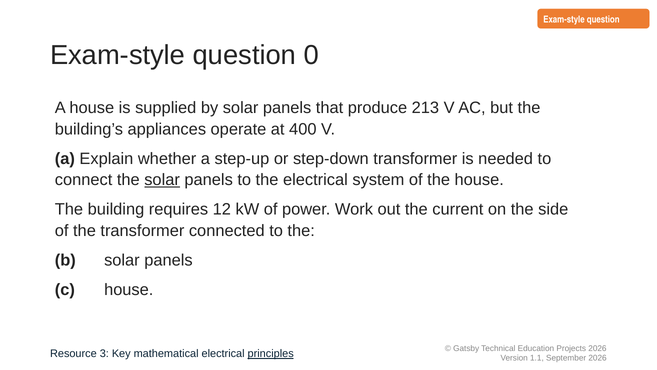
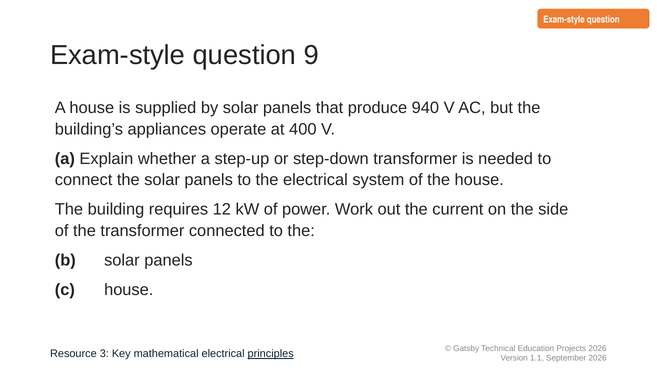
0: 0 -> 9
213: 213 -> 940
solar at (162, 180) underline: present -> none
